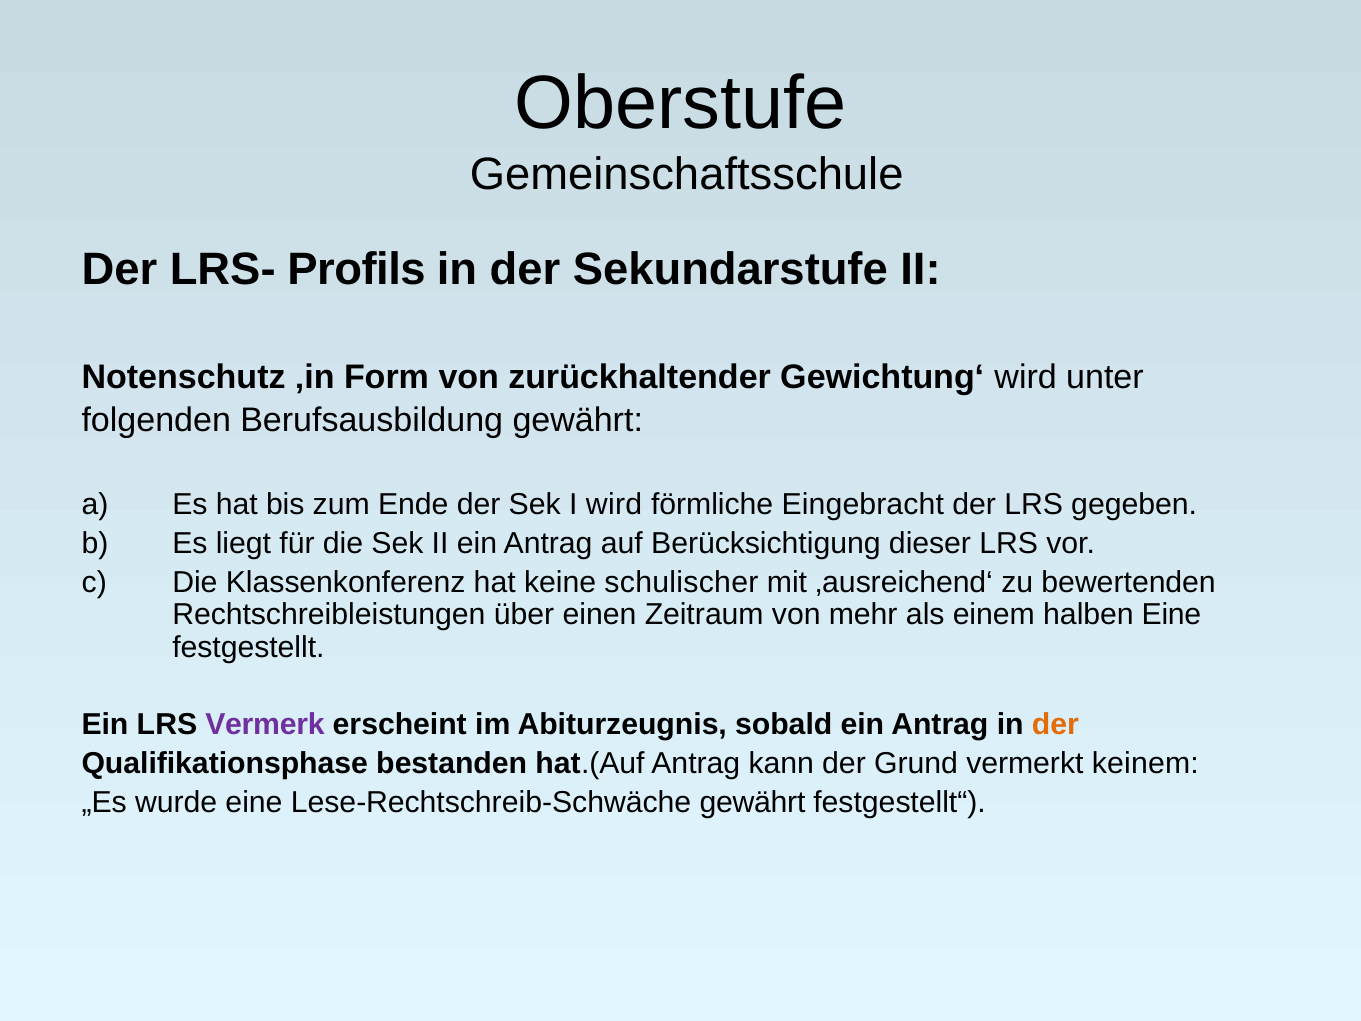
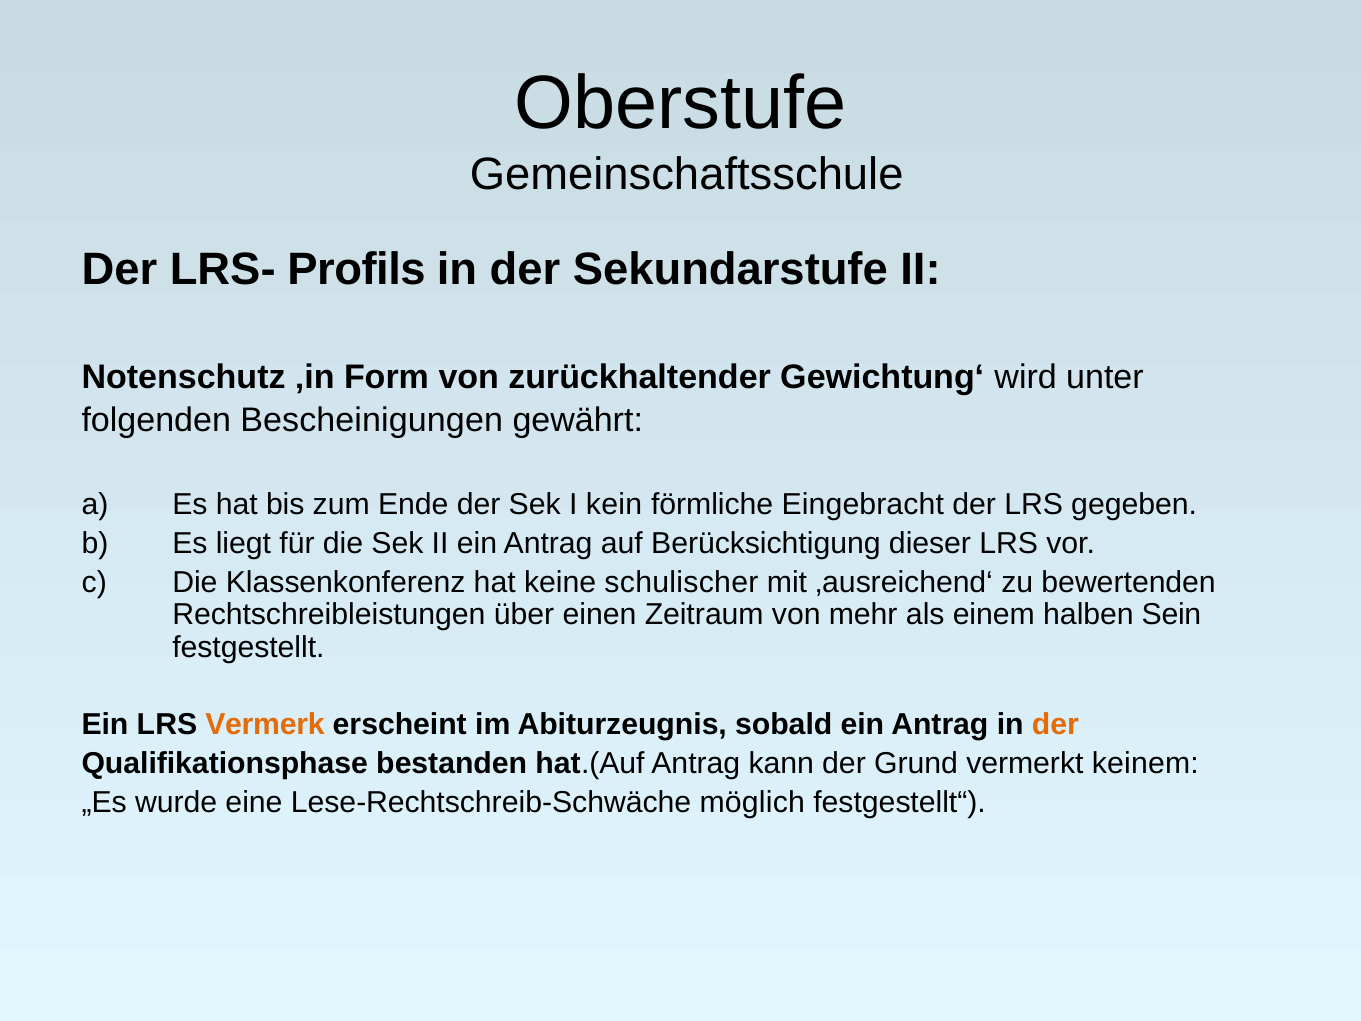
Berufsausbildung: Berufsausbildung -> Bescheinigungen
I wird: wird -> kein
halben Eine: Eine -> Sein
Vermerk colour: purple -> orange
Lese-Rechtschreib-Schwäche gewährt: gewährt -> möglich
